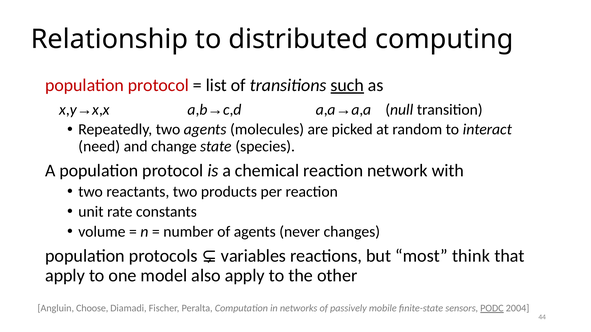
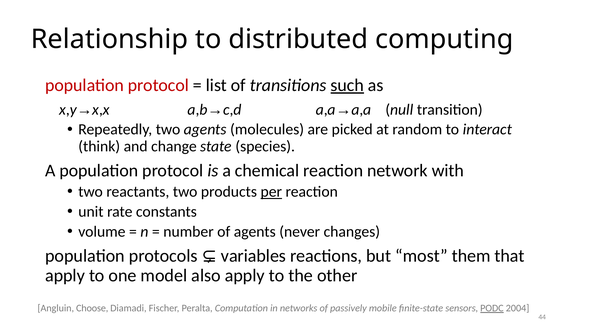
need: need -> think
per underline: none -> present
think: think -> them
